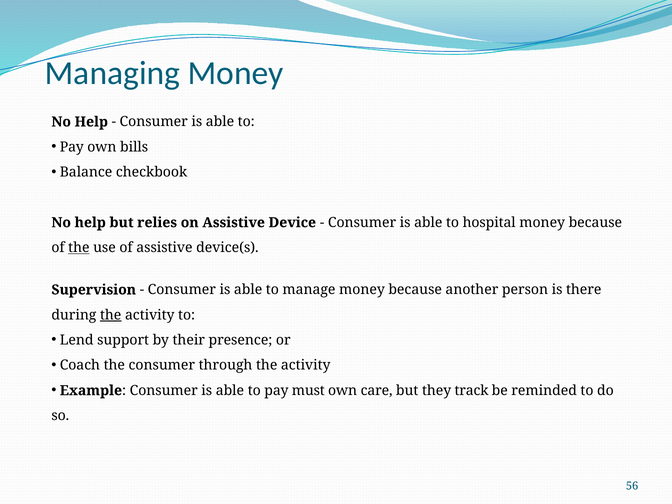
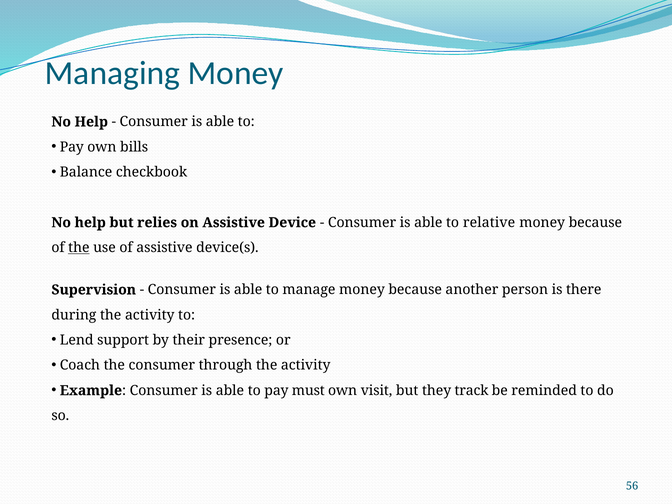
hospital: hospital -> relative
the at (111, 315) underline: present -> none
care: care -> visit
